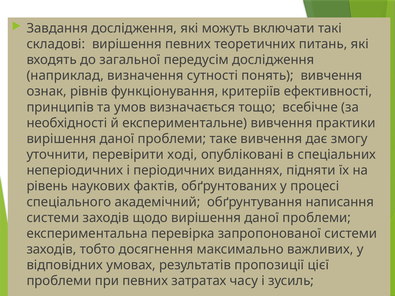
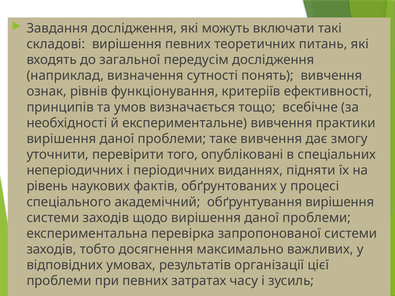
ході: ході -> того
обґрунтування написання: написання -> вирішення
пропозиції: пропозиції -> організації
